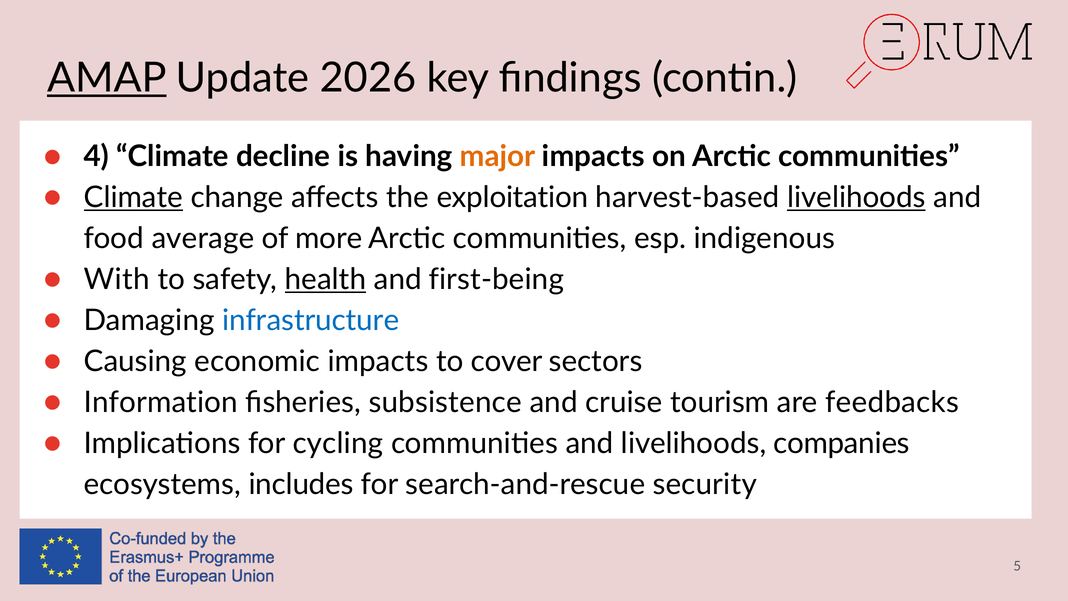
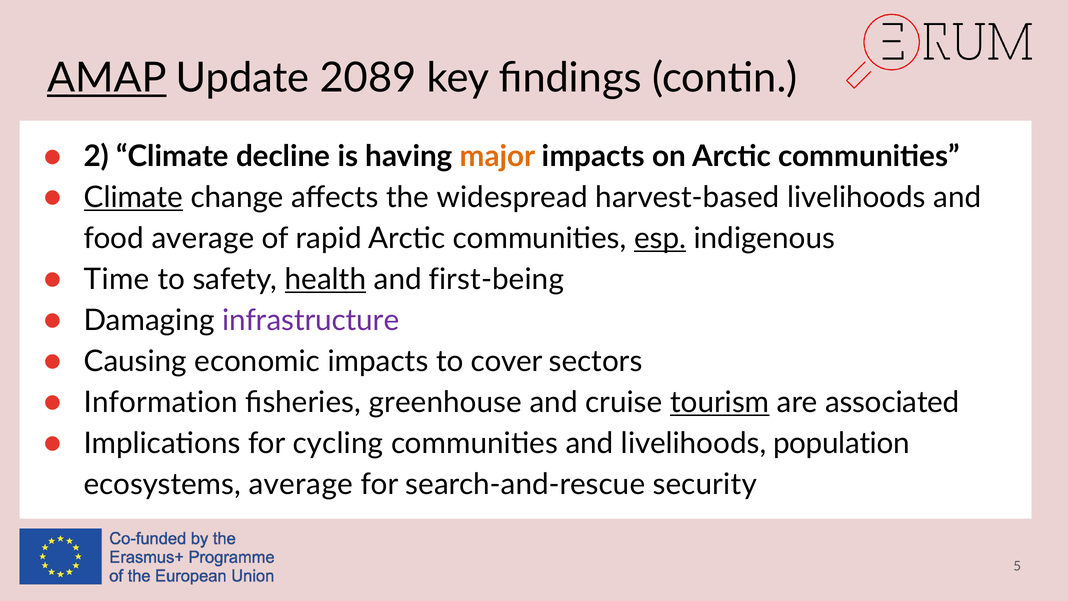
2026: 2026 -> 2089
4: 4 -> 2
exploitation: exploitation -> widespread
livelihoods at (856, 197) underline: present -> none
more: more -> rapid
esp underline: none -> present
With: With -> Time
infrastructure colour: blue -> purple
subsistence: subsistence -> greenhouse
tourism underline: none -> present
feedbacks: feedbacks -> associated
companies: companies -> population
ecosystems includes: includes -> average
